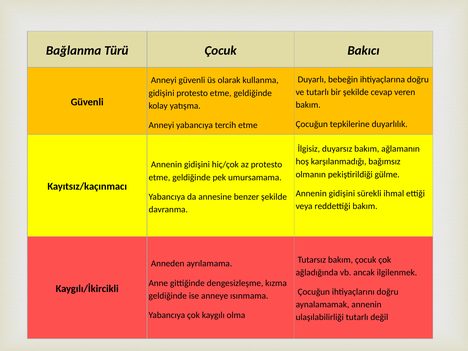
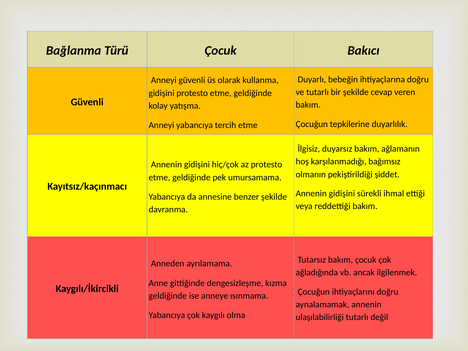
gülme: gülme -> şiddet
